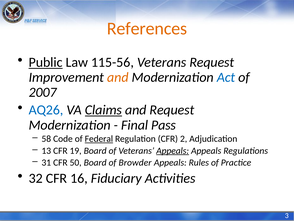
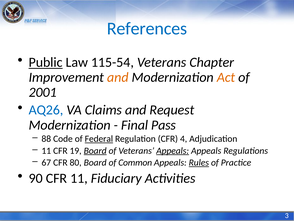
References colour: orange -> blue
115-56: 115-56 -> 115-54
Veterans Request: Request -> Chapter
Act colour: blue -> orange
2007: 2007 -> 2001
Claims underline: present -> none
58: 58 -> 88
2: 2 -> 4
13 at (46, 150): 13 -> 11
Board at (95, 150) underline: none -> present
31: 31 -> 67
50: 50 -> 80
Browder: Browder -> Common
Rules underline: none -> present
32: 32 -> 90
CFR 16: 16 -> 11
